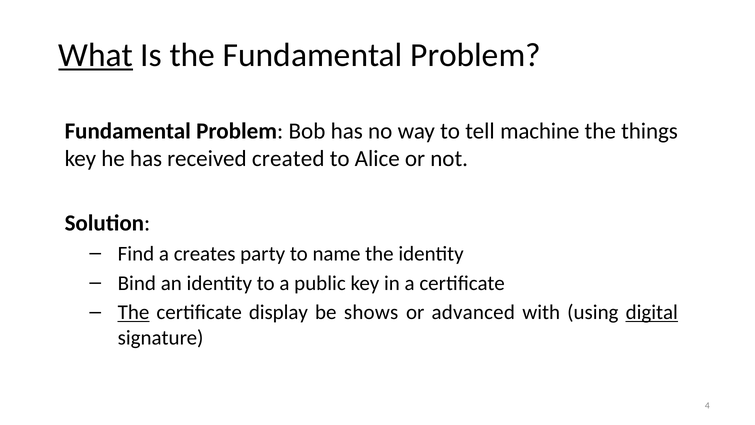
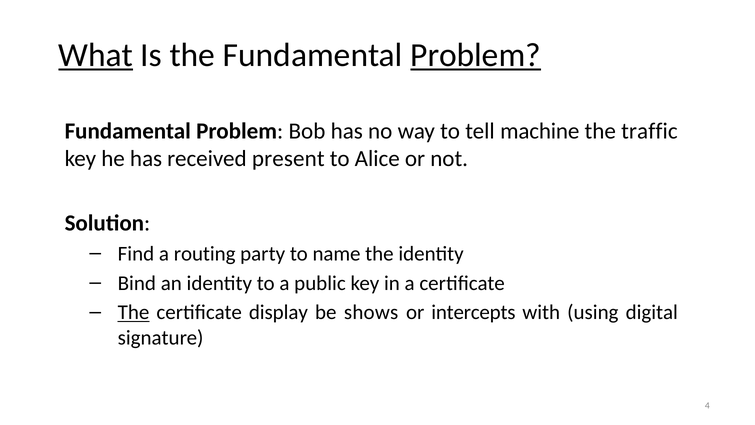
Problem at (476, 55) underline: none -> present
things: things -> traffic
created: created -> present
creates: creates -> routing
advanced: advanced -> intercepts
digital underline: present -> none
